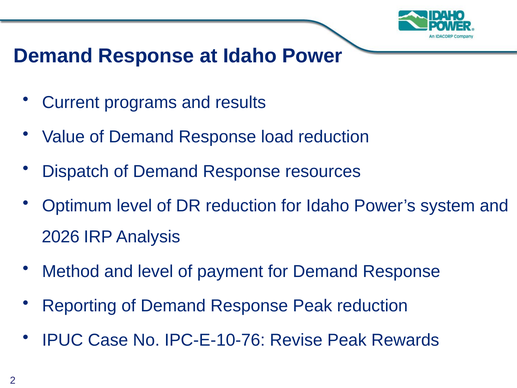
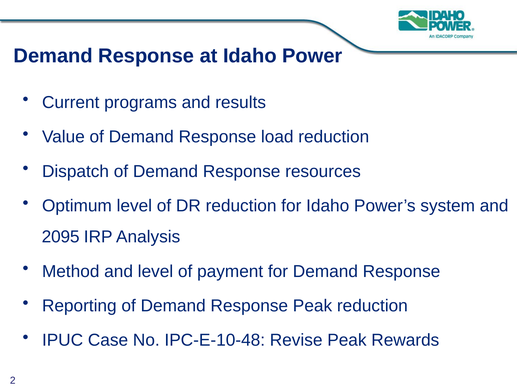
2026: 2026 -> 2095
IPC-E-10-76: IPC-E-10-76 -> IPC-E-10-48
